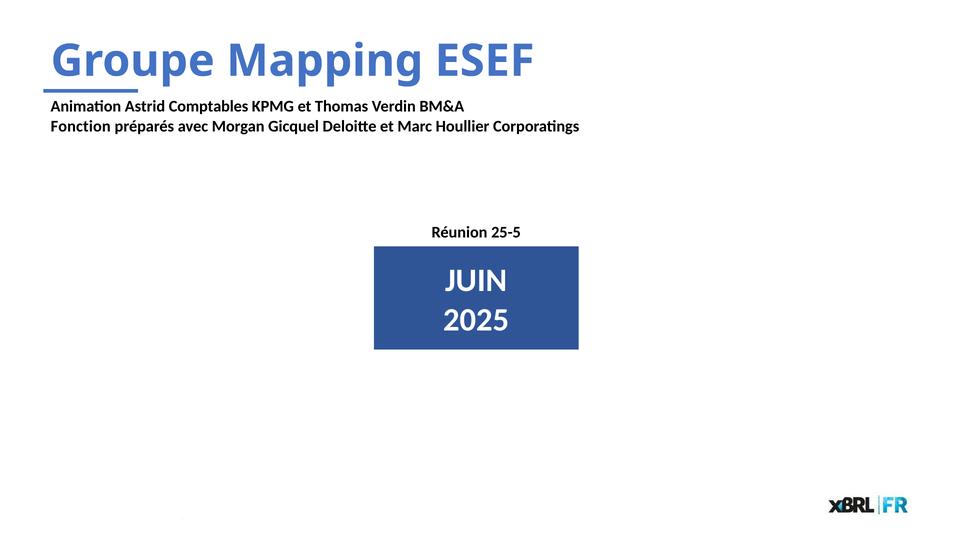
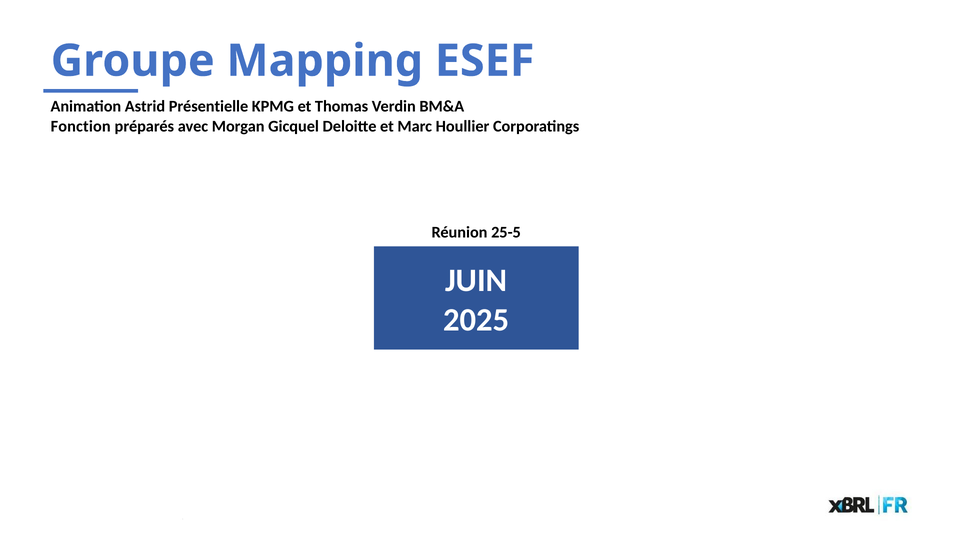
Comptables: Comptables -> Présentielle
